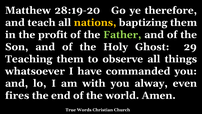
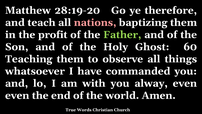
nations colour: yellow -> pink
29: 29 -> 60
fires at (17, 95): fires -> even
